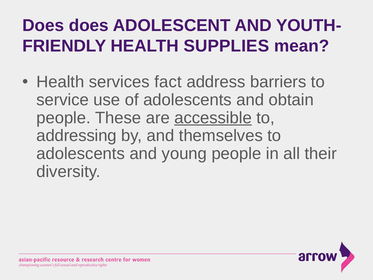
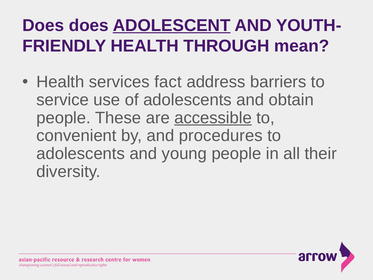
ADOLESCENT underline: none -> present
SUPPLIES: SUPPLIES -> THROUGH
addressing: addressing -> convenient
themselves: themselves -> procedures
